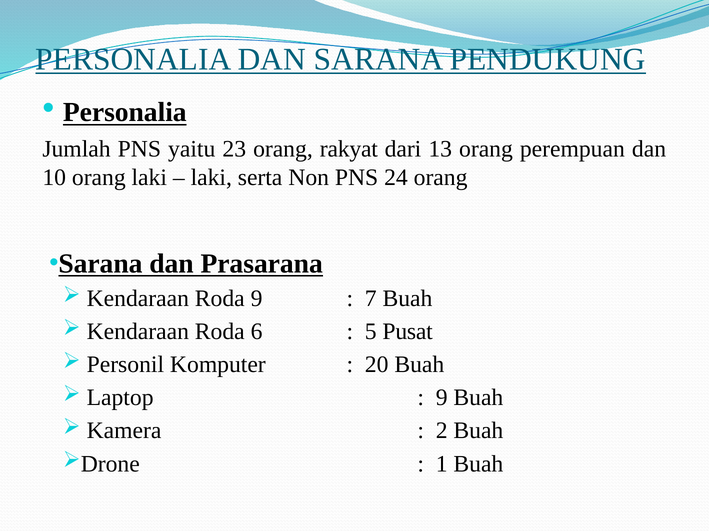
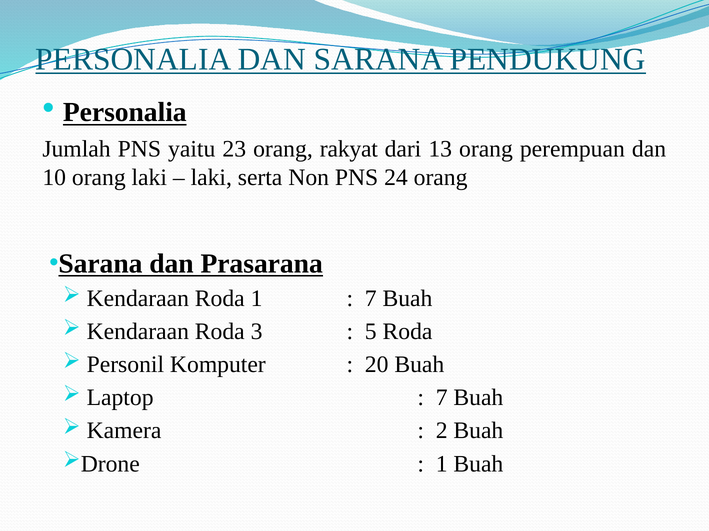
Roda 9: 9 -> 1
6: 6 -> 3
5 Pusat: Pusat -> Roda
9 at (442, 398): 9 -> 7
